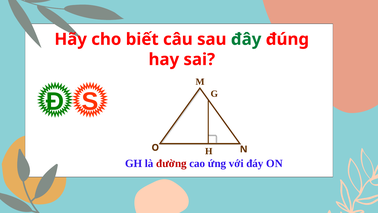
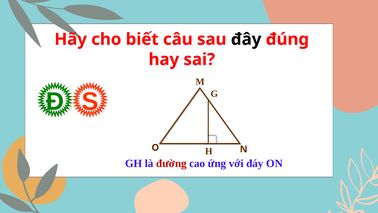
đây colour: green -> black
